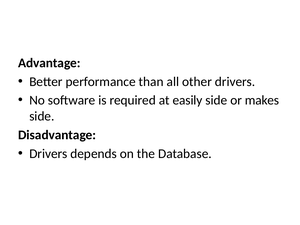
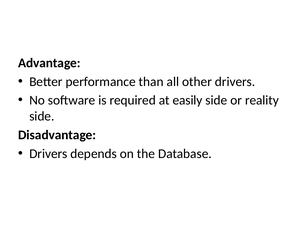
makes: makes -> reality
